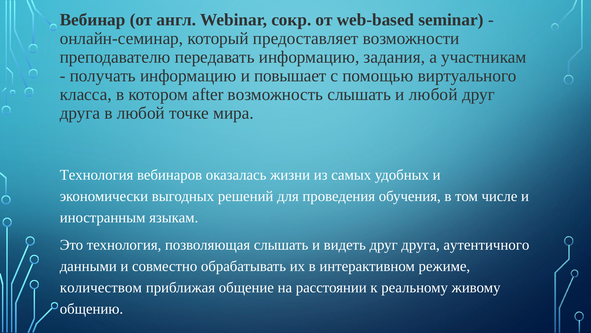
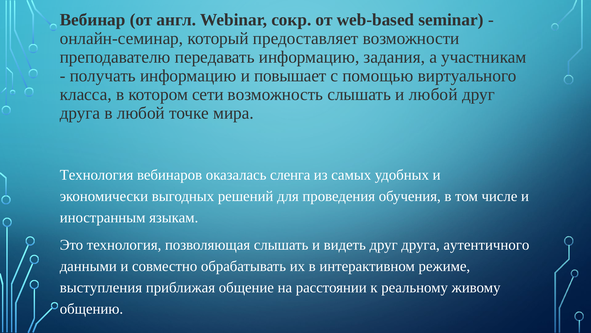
after: after -> сeти
жизни: жизни -> сленга
количеством: количеством -> выступления
